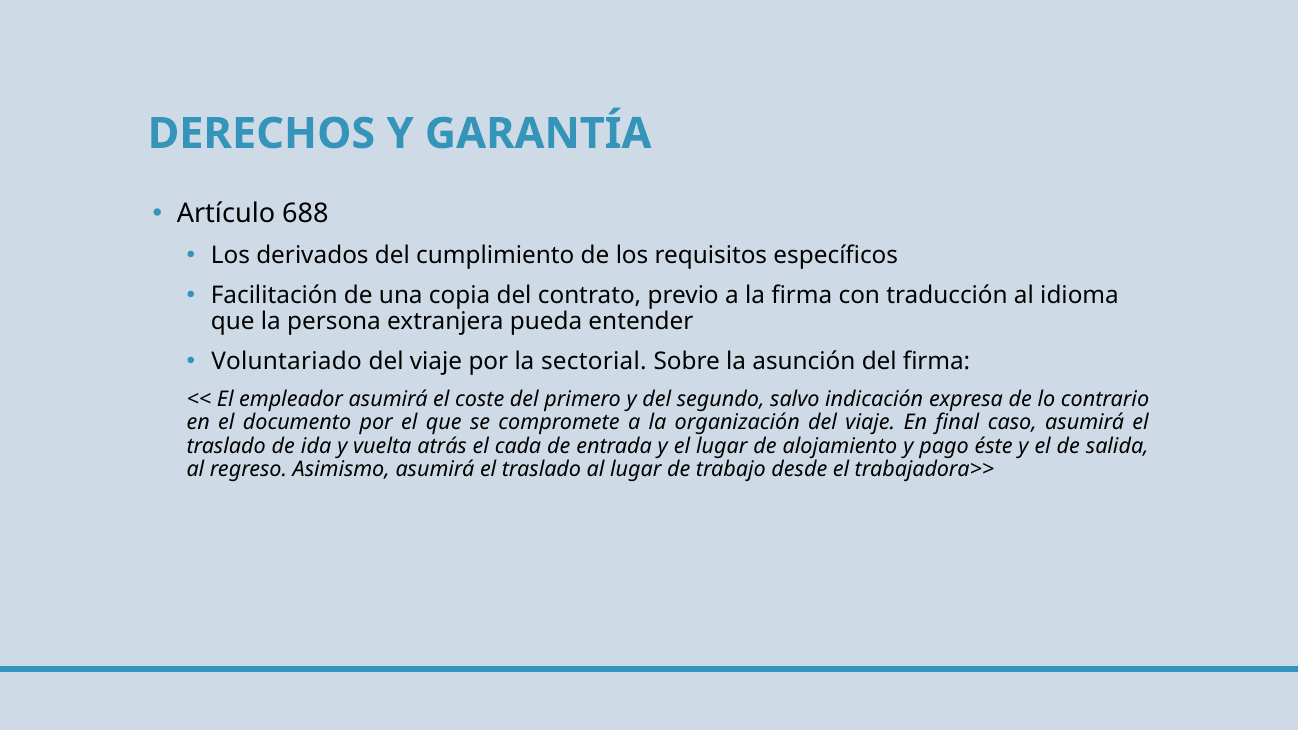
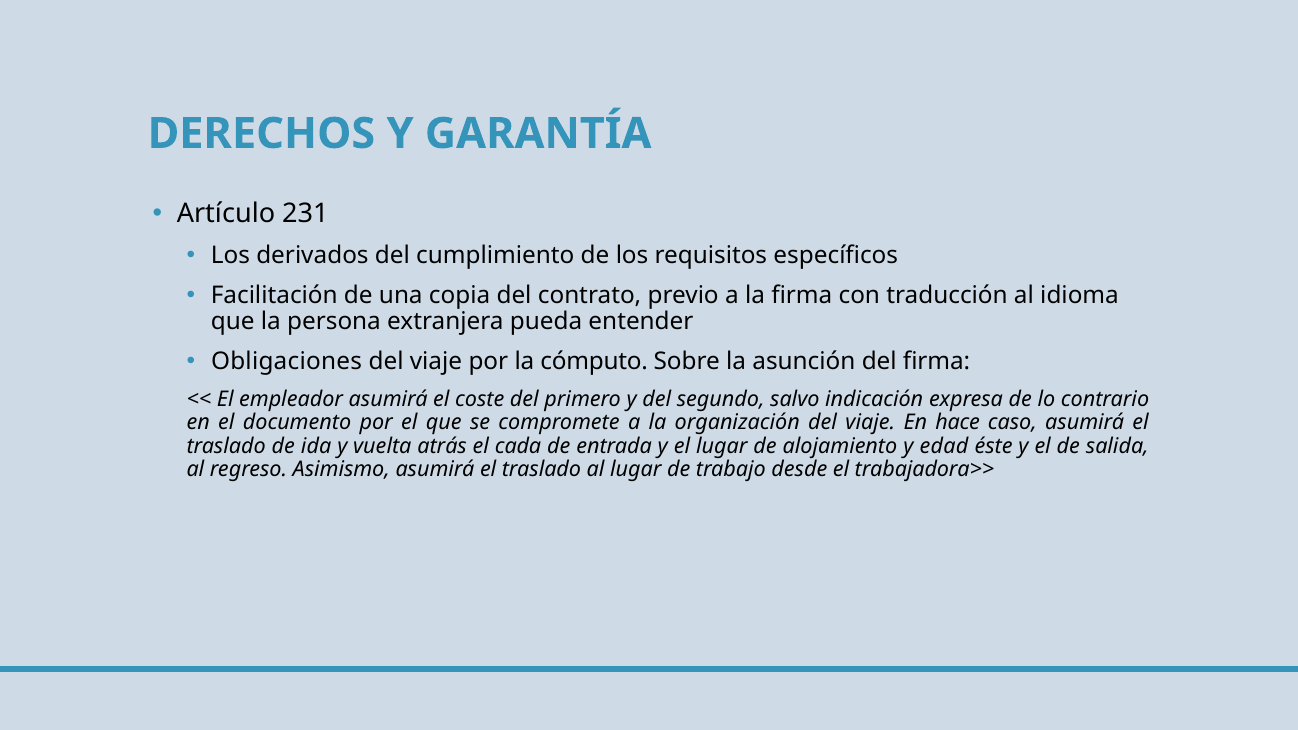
688: 688 -> 231
Voluntariado: Voluntariado -> Obligaciones
sectorial: sectorial -> cómputo
final: final -> hace
pago: pago -> edad
